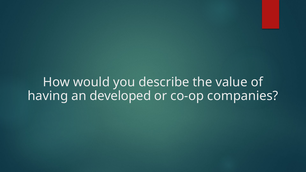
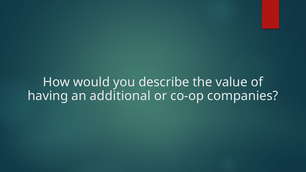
developed: developed -> additional
